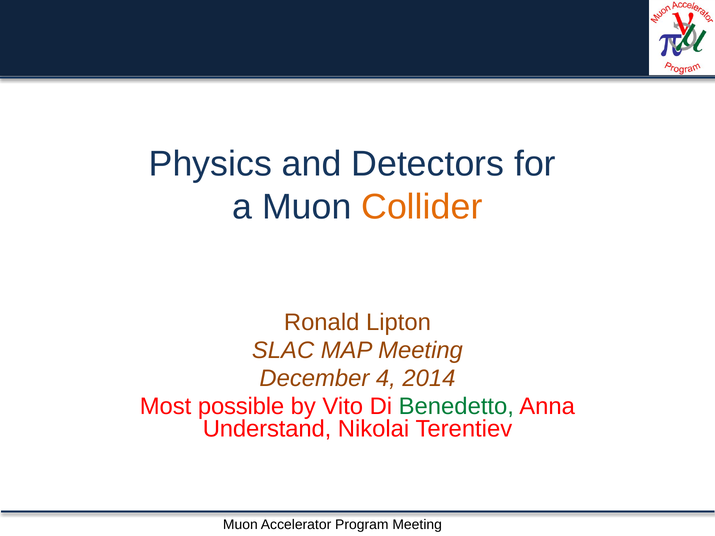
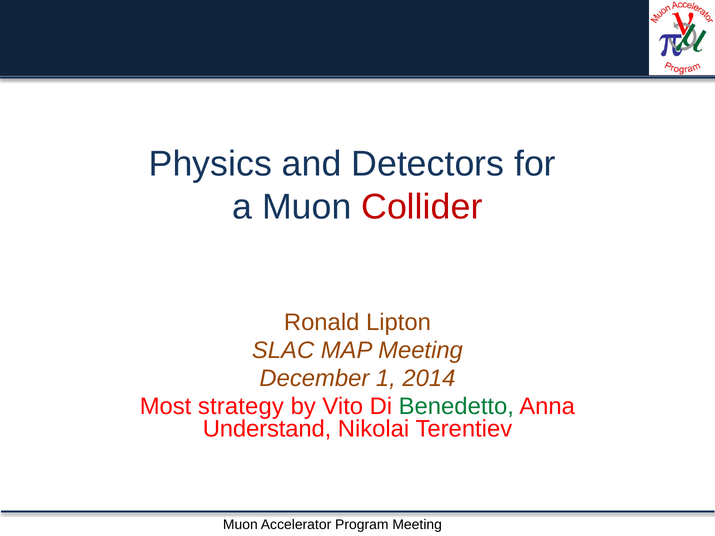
Collider colour: orange -> red
4: 4 -> 1
possible: possible -> strategy
